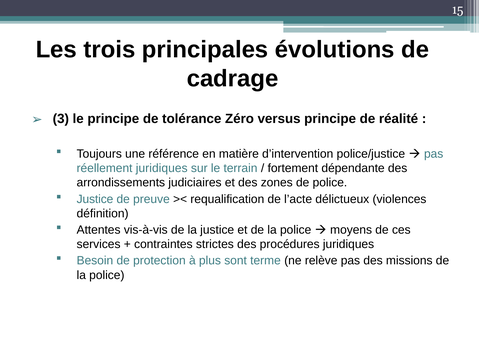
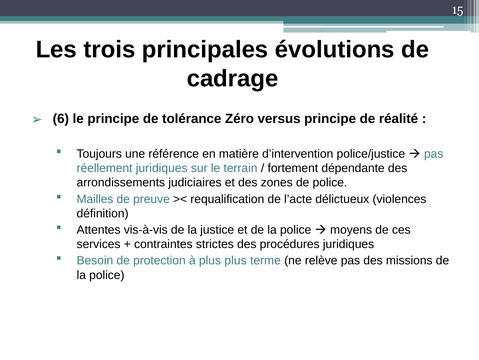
3: 3 -> 6
Justice at (95, 199): Justice -> Mailles
plus sont: sont -> plus
